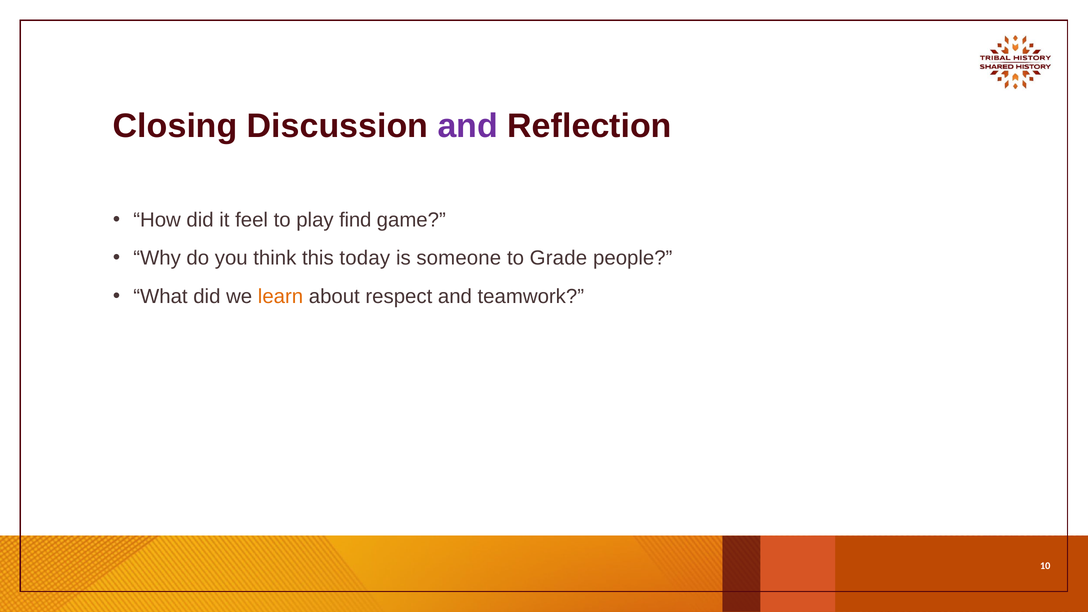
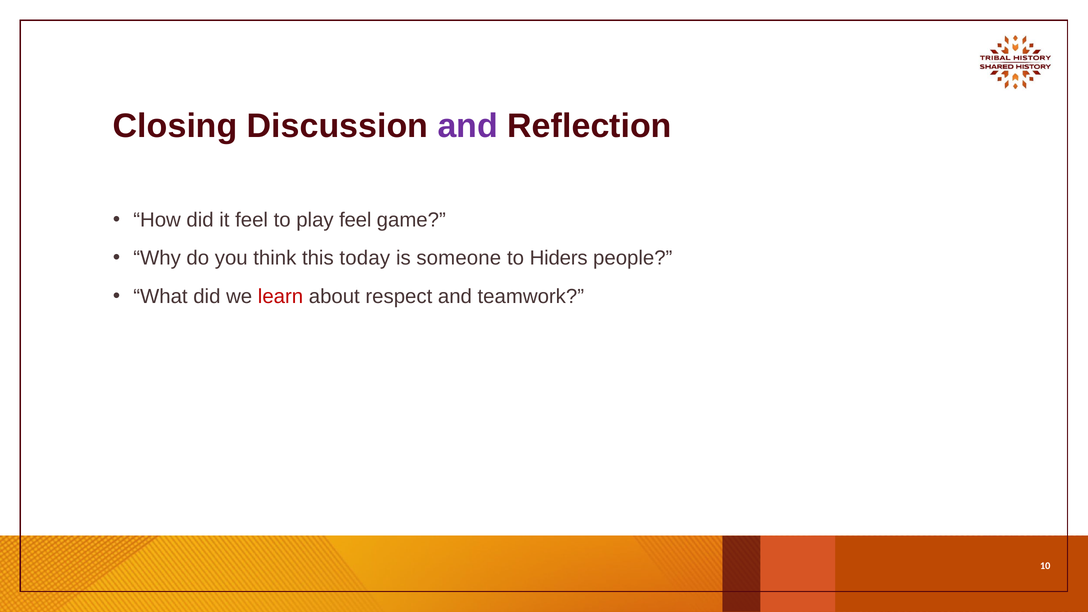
play find: find -> feel
Grade: Grade -> Hiders
learn colour: orange -> red
